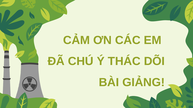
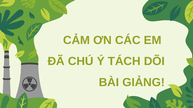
THÁC: THÁC -> TÁCH
